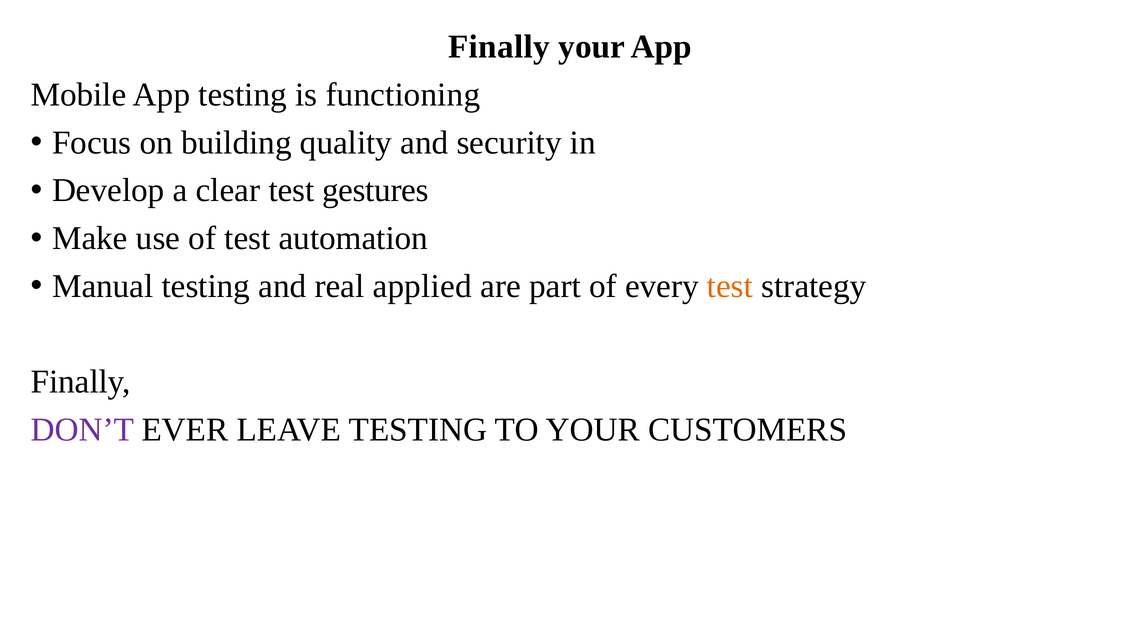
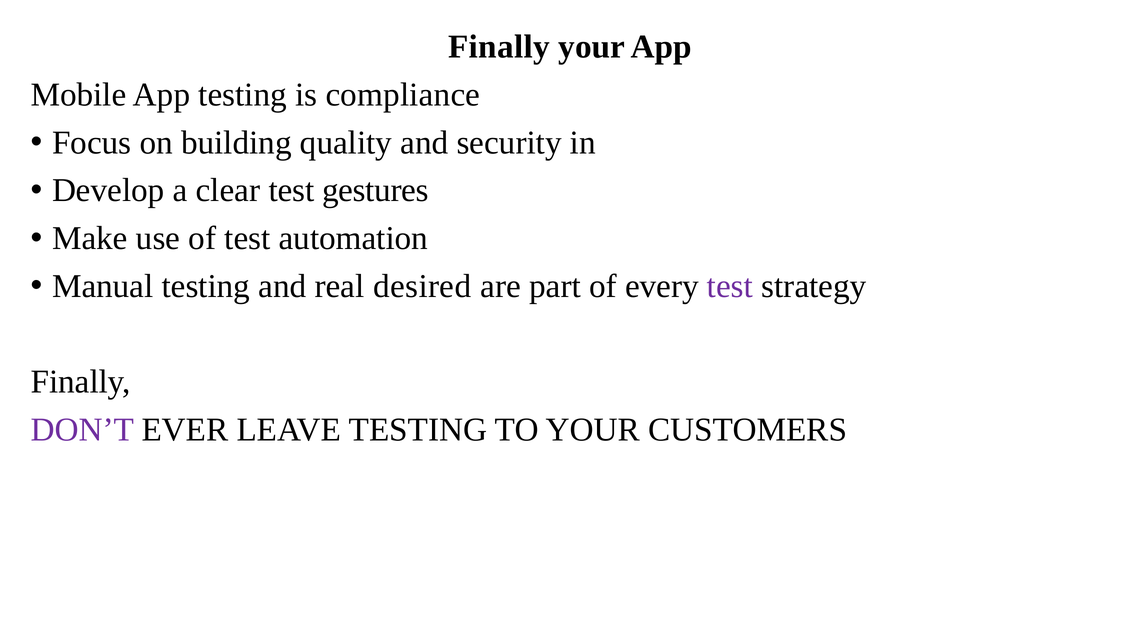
functioning: functioning -> compliance
applied: applied -> desired
test at (730, 286) colour: orange -> purple
